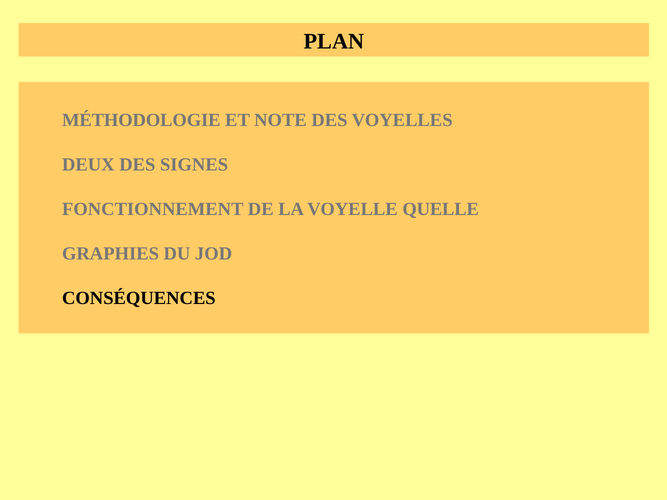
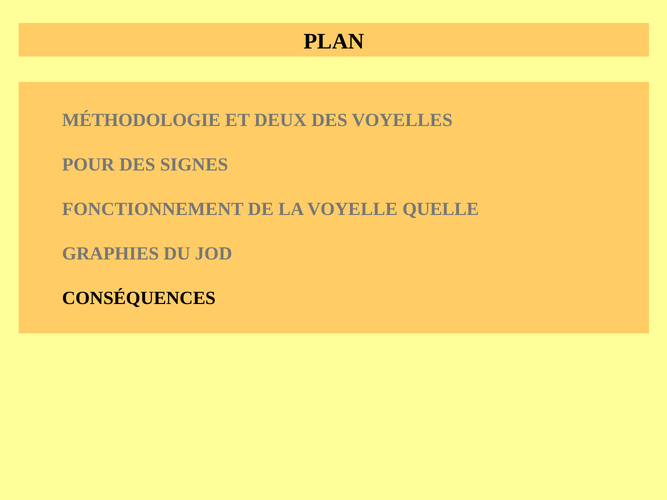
NOTE: NOTE -> DEUX
DEUX: DEUX -> POUR
